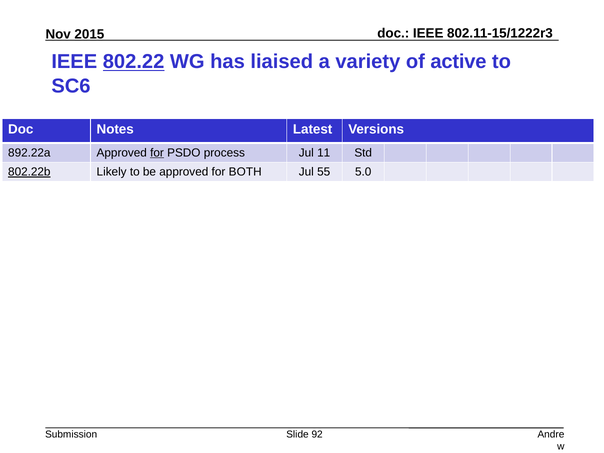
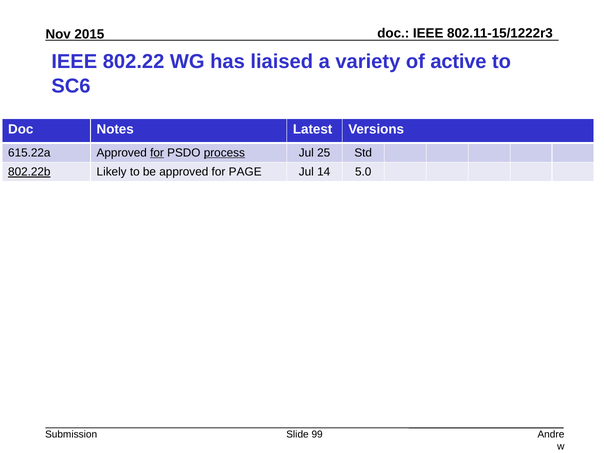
802.22 underline: present -> none
892.22a: 892.22a -> 615.22a
process underline: none -> present
11: 11 -> 25
BOTH: BOTH -> PAGE
55: 55 -> 14
92: 92 -> 99
